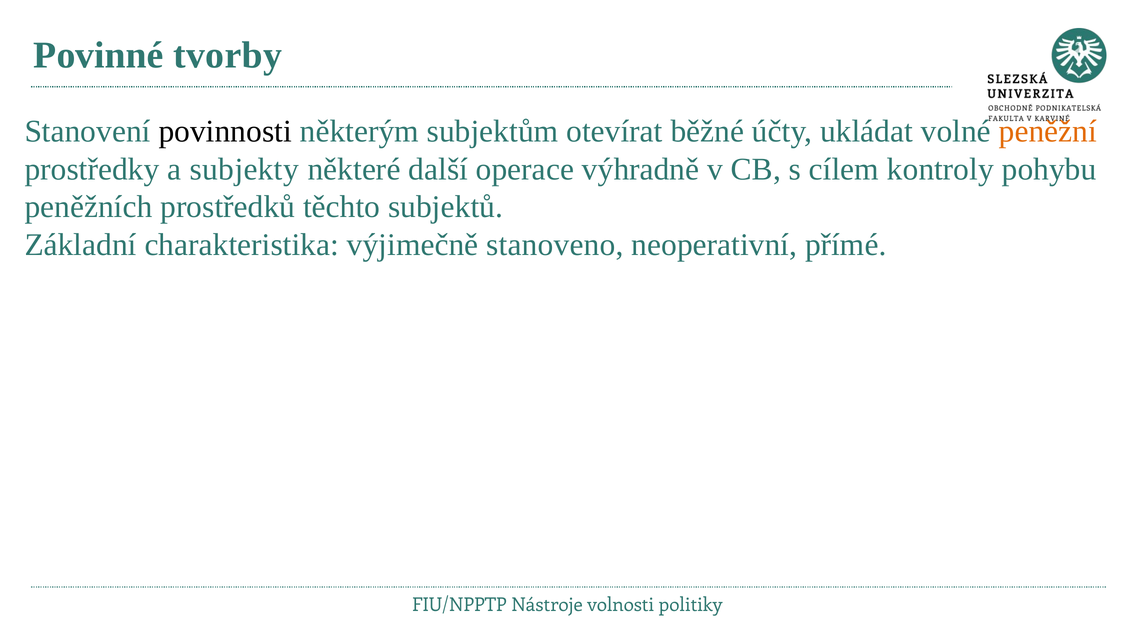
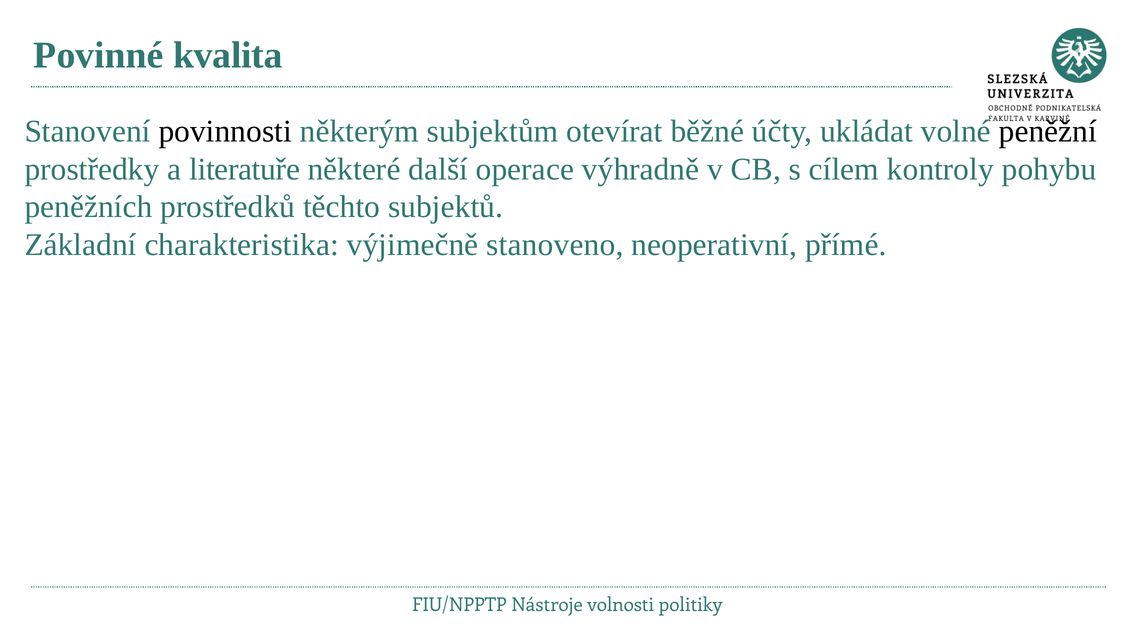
tvorby: tvorby -> kvalita
peněžní colour: orange -> black
subjekty: subjekty -> literatuře
